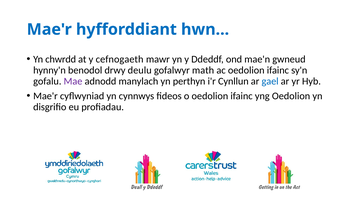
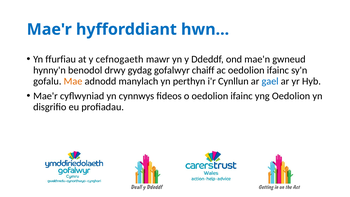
chwrdd: chwrdd -> ffurfiau
deulu: deulu -> gydag
math: math -> chaiff
Mae colour: purple -> orange
